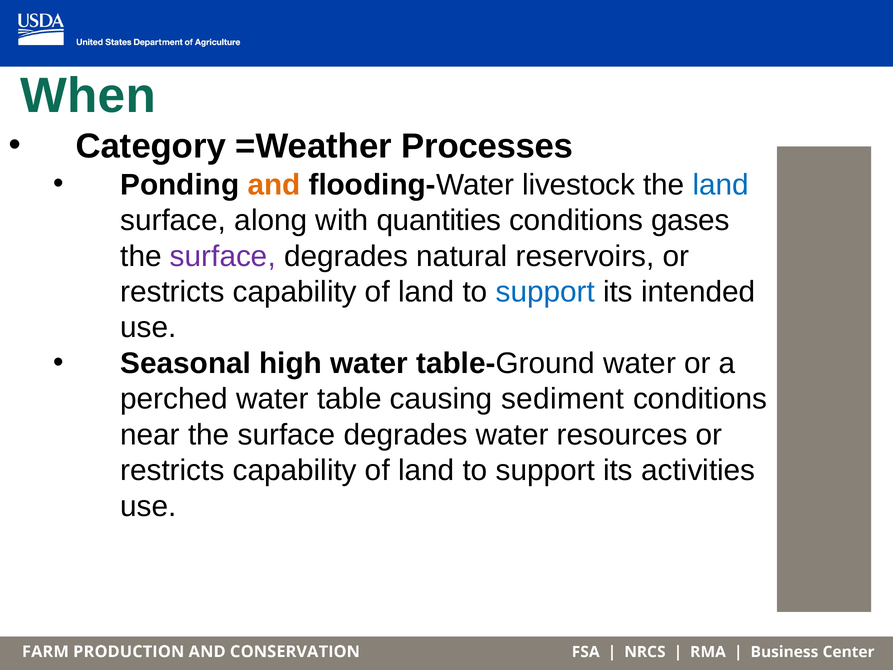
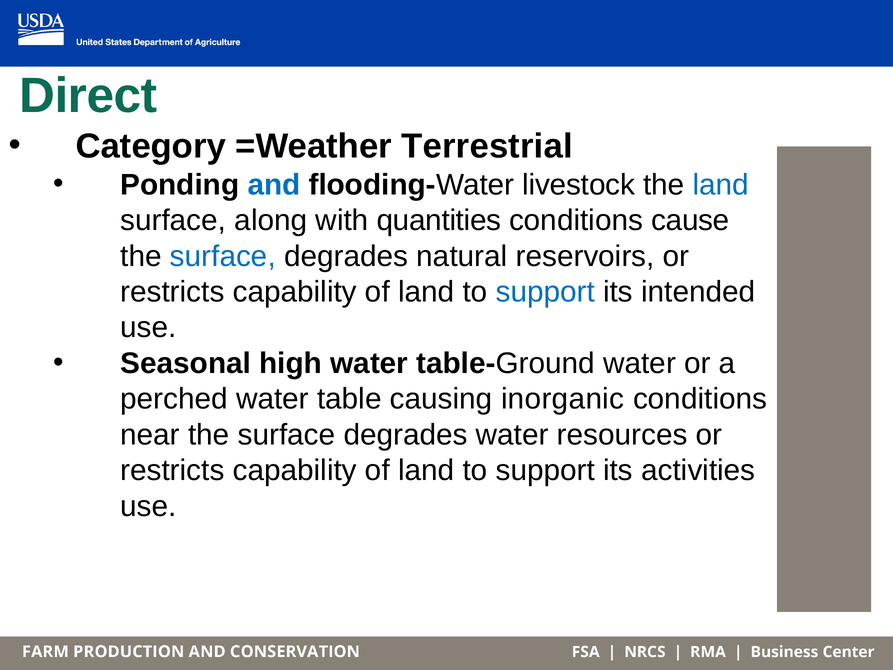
When: When -> Direct
Processes: Processes -> Terrestrial
and colour: orange -> blue
gases: gases -> cause
surface at (223, 256) colour: purple -> blue
sediment: sediment -> inorganic
